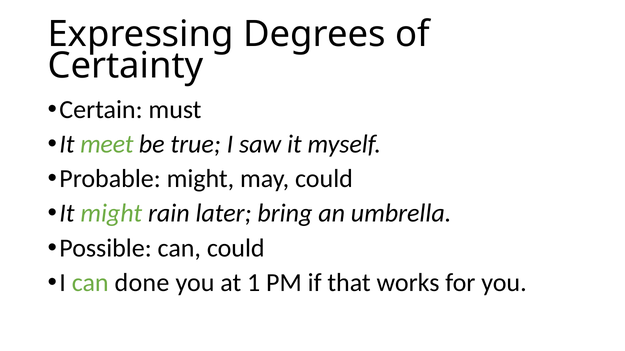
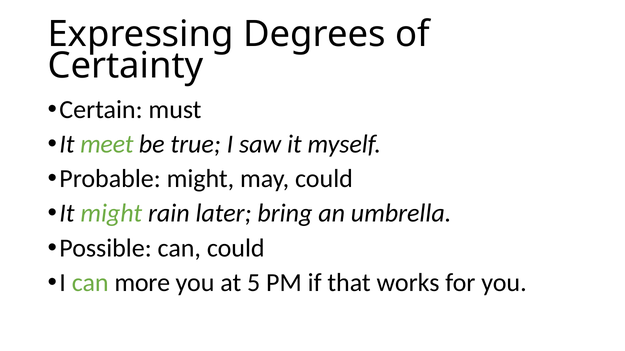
done: done -> more
1: 1 -> 5
